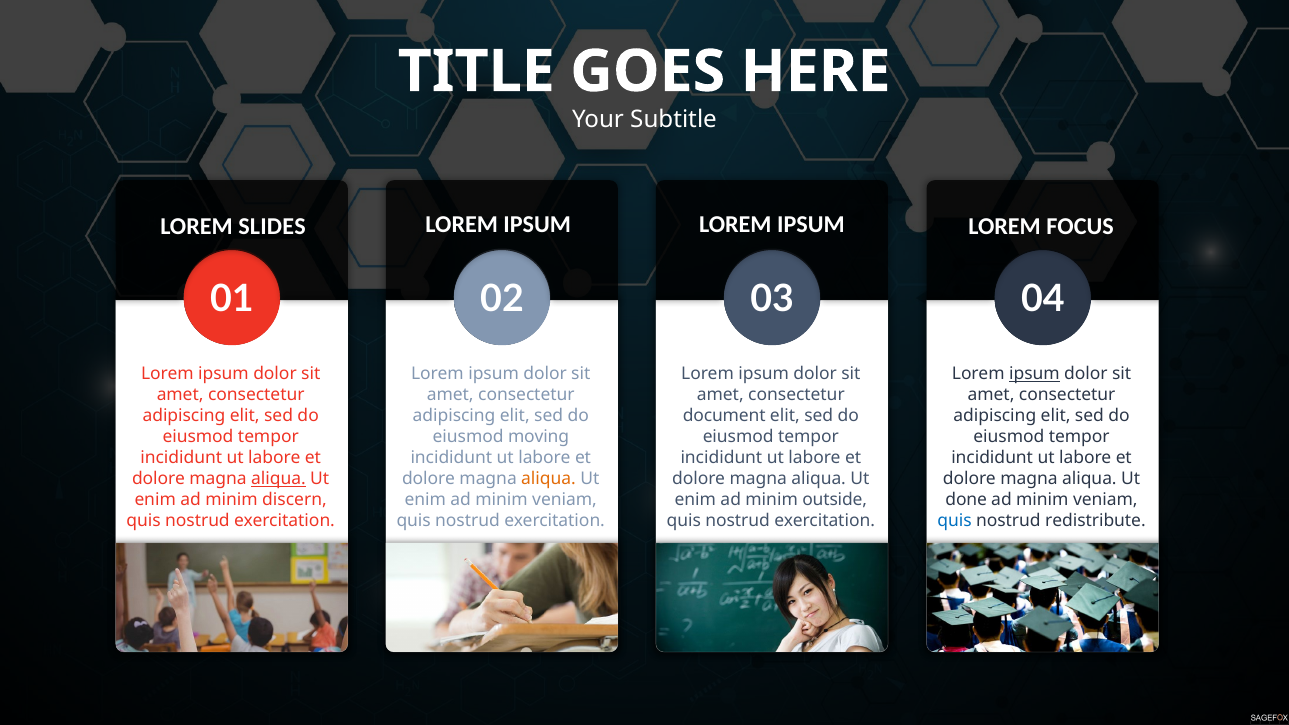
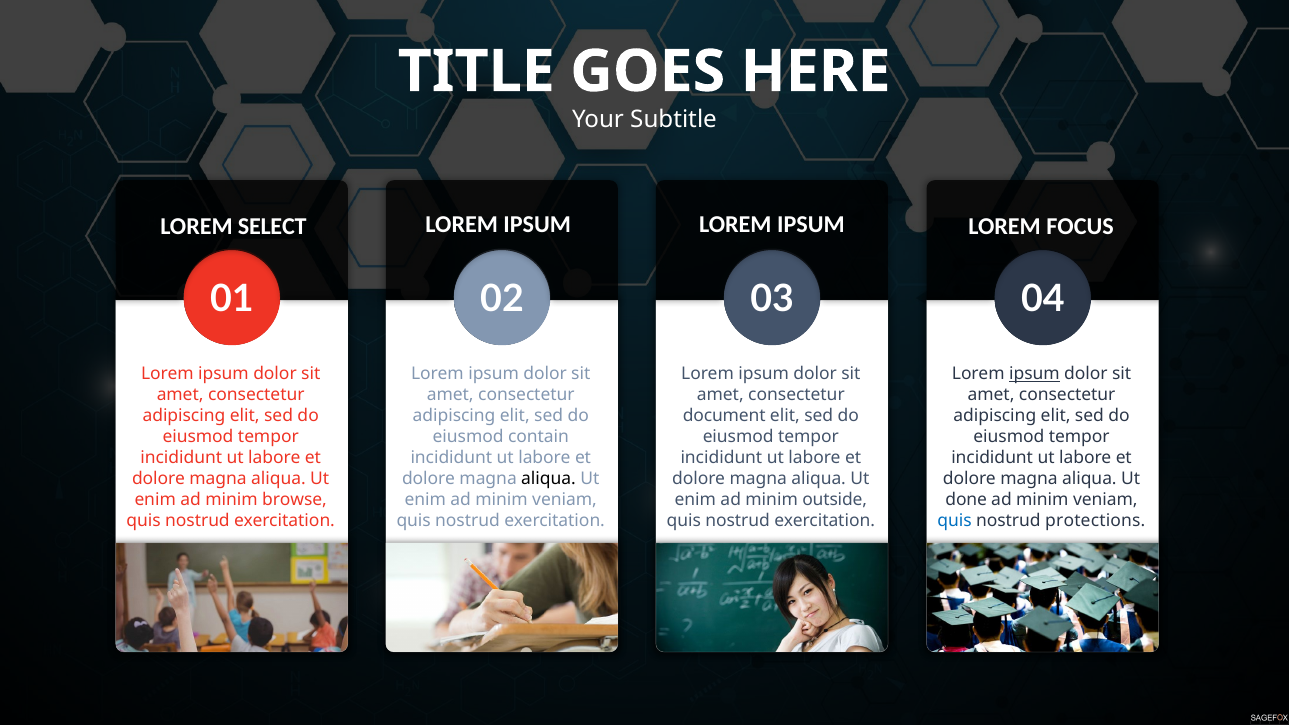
SLIDES: SLIDES -> SELECT
moving: moving -> contain
aliqua at (278, 479) underline: present -> none
aliqua at (549, 479) colour: orange -> black
discern: discern -> browse
redistribute: redistribute -> protections
